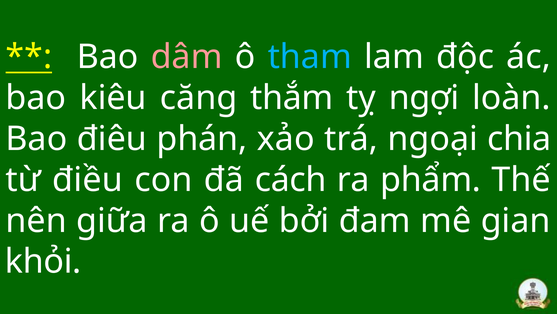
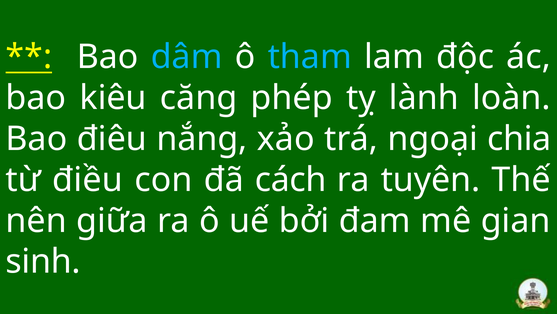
dâm colour: pink -> light blue
thắm: thắm -> phép
ngợi: ngợi -> lành
phán: phán -> nắng
phẩm: phẩm -> tuyên
khỏi: khỏi -> sinh
